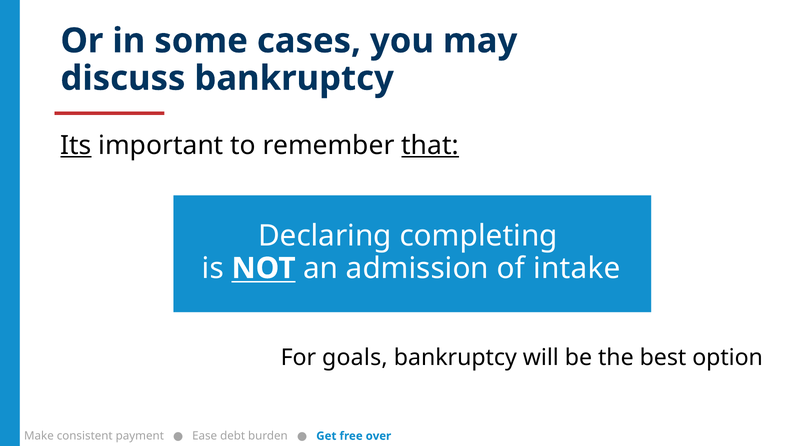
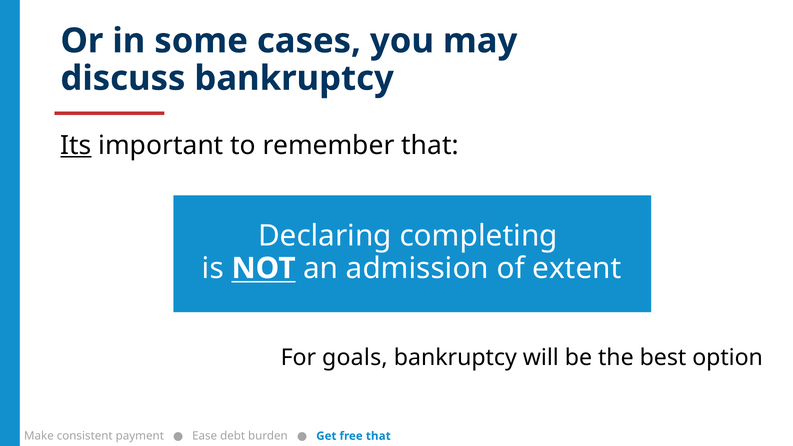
that at (430, 145) underline: present -> none
intake: intake -> extent
free over: over -> that
